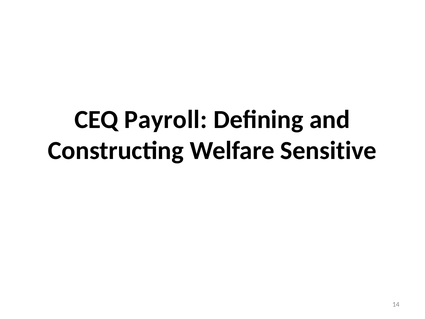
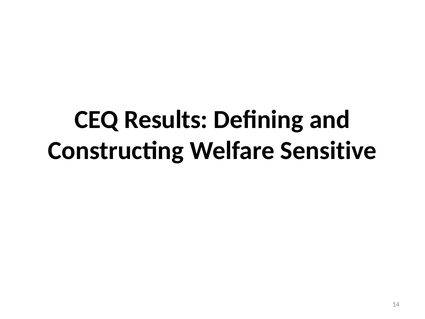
Payroll: Payroll -> Results
